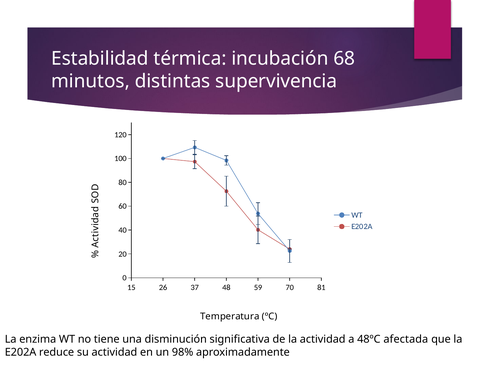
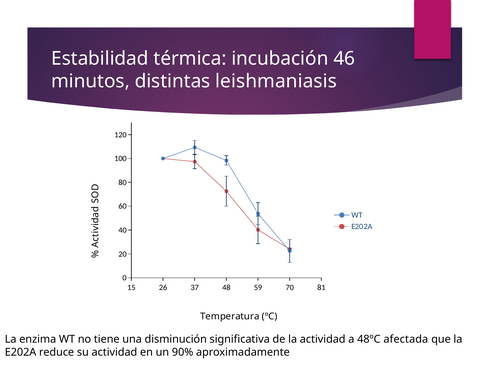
68: 68 -> 46
supervivencia: supervivencia -> leishmaniasis
98%: 98% -> 90%
